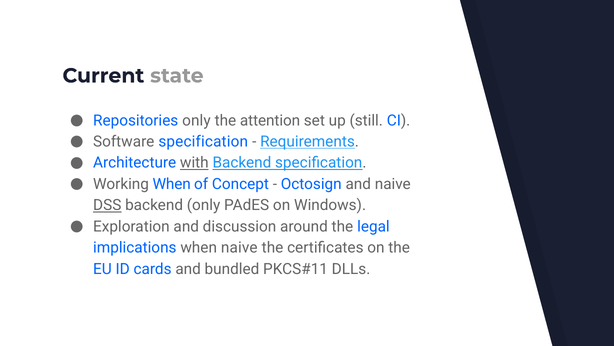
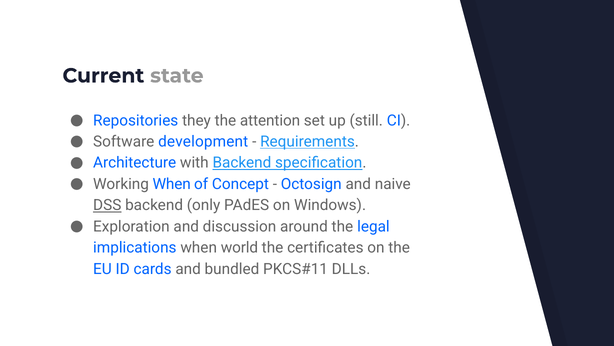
Repositories only: only -> they
Software specification: specification -> development
with underline: present -> none
when naive: naive -> world
